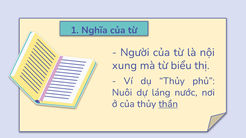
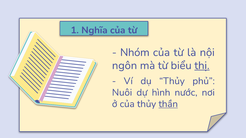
Người: Người -> Nhóm
xung: xung -> ngôn
thị underline: none -> present
láng: láng -> hình
